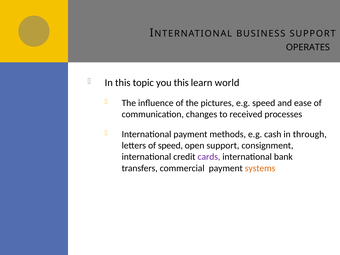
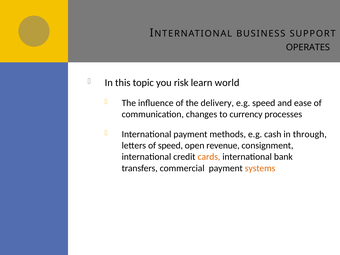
you this: this -> risk
pictures: pictures -> delivery
received: received -> currency
open support: support -> revenue
cards colour: purple -> orange
